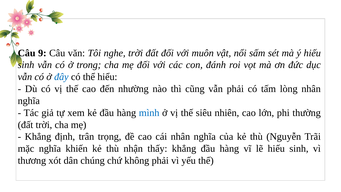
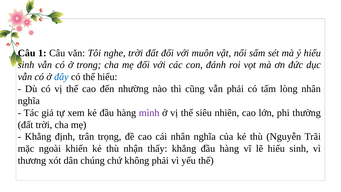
9: 9 -> 1
mình colour: blue -> purple
mặc nghĩa: nghĩa -> ngoài
